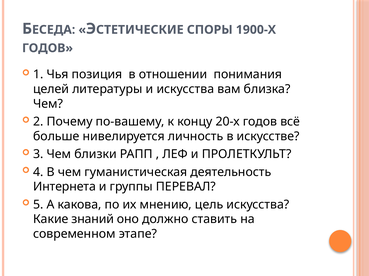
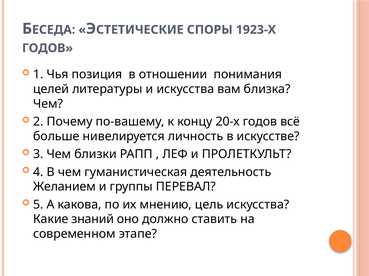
1900-Х: 1900-Х -> 1923-Х
Интернета: Интернета -> Желанием
